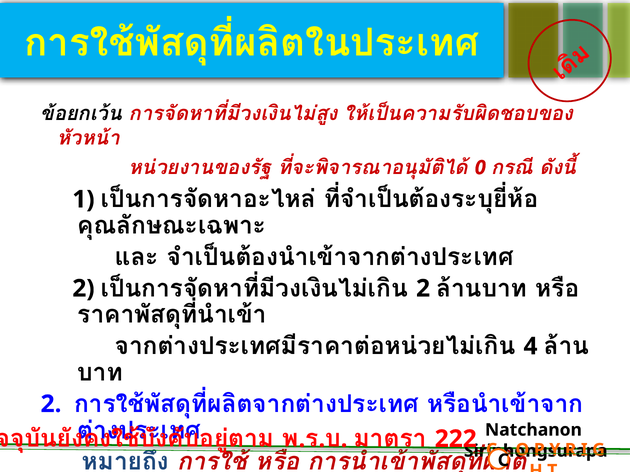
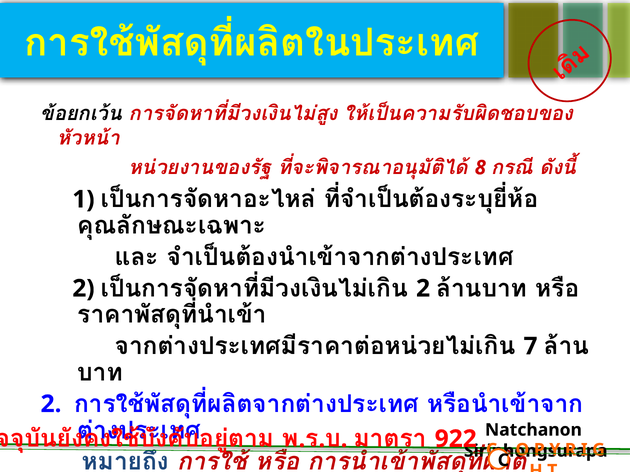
0: 0 -> 8
4: 4 -> 7
222: 222 -> 922
